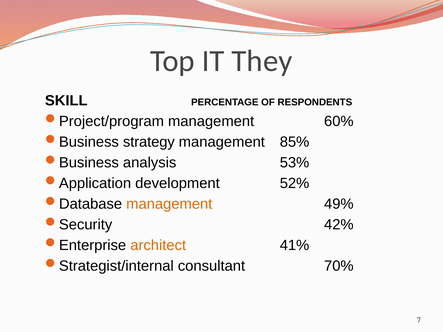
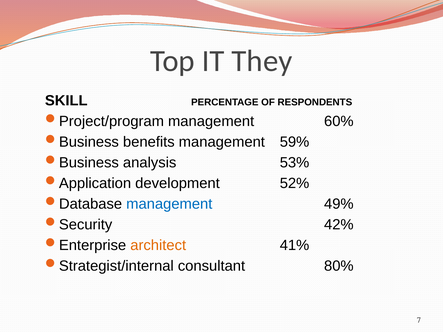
strategy: strategy -> benefits
85%: 85% -> 59%
management at (169, 204) colour: orange -> blue
70%: 70% -> 80%
